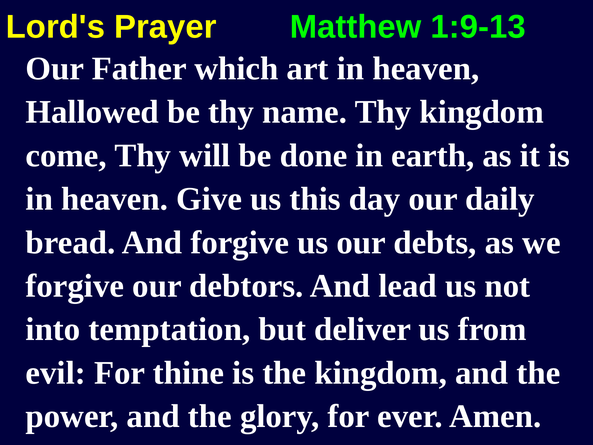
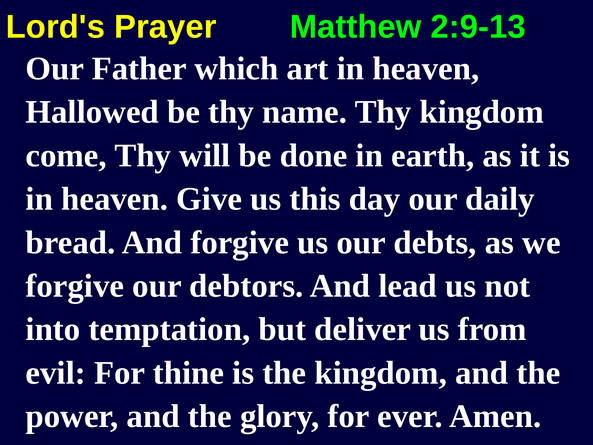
1:9-13: 1:9-13 -> 2:9-13
